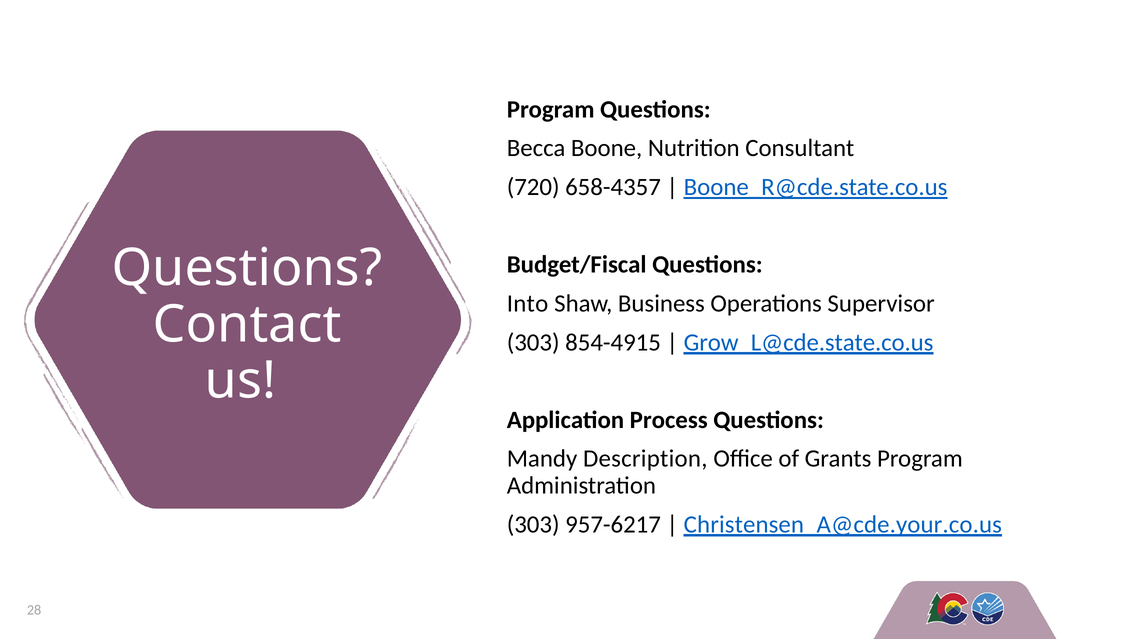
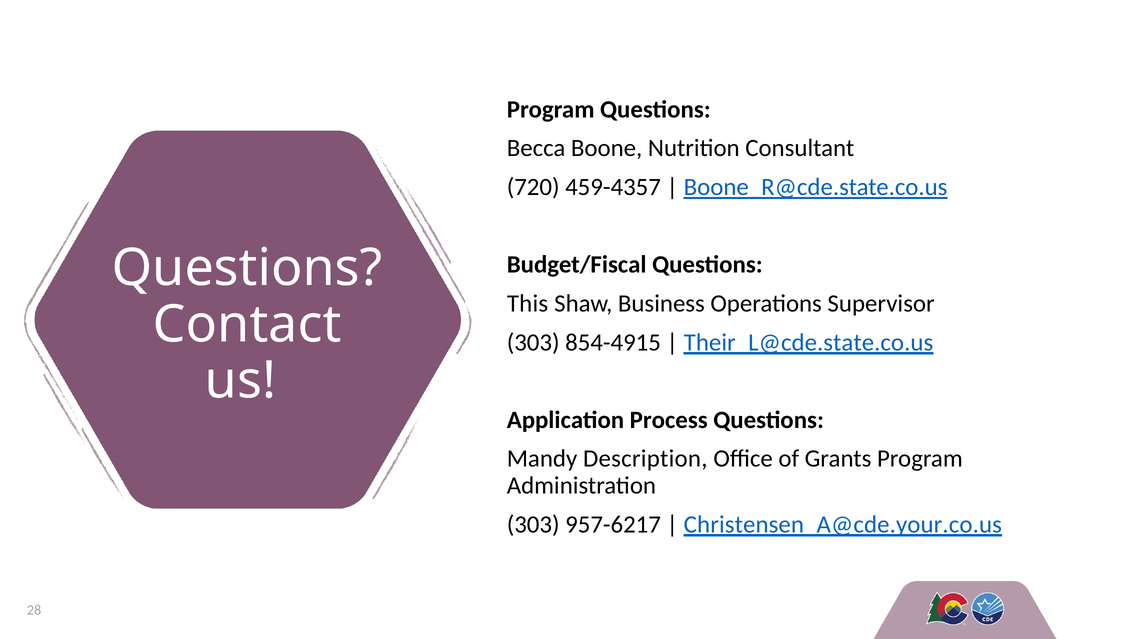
658-4357: 658-4357 -> 459-4357
Into: Into -> This
Grow_L@cde.state.co.us: Grow_L@cde.state.co.us -> Their_L@cde.state.co.us
